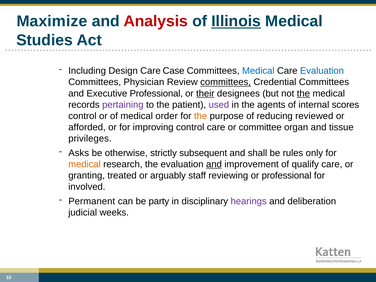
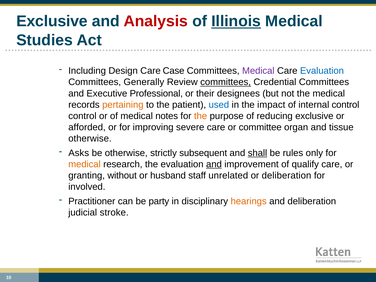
Maximize at (52, 21): Maximize -> Exclusive
Medical at (258, 71) colour: blue -> purple
Physician: Physician -> Generally
their underline: present -> none
the at (303, 93) underline: present -> none
pertaining colour: purple -> orange
used colour: purple -> blue
agents: agents -> impact
internal scores: scores -> control
order: order -> notes
reducing reviewed: reviewed -> exclusive
improving control: control -> severe
privileges at (90, 139): privileges -> otherwise
shall underline: none -> present
treated: treated -> without
arguably: arguably -> husband
reviewing: reviewing -> unrelated
or professional: professional -> deliberation
Permanent: Permanent -> Practitioner
hearings colour: purple -> orange
weeks: weeks -> stroke
